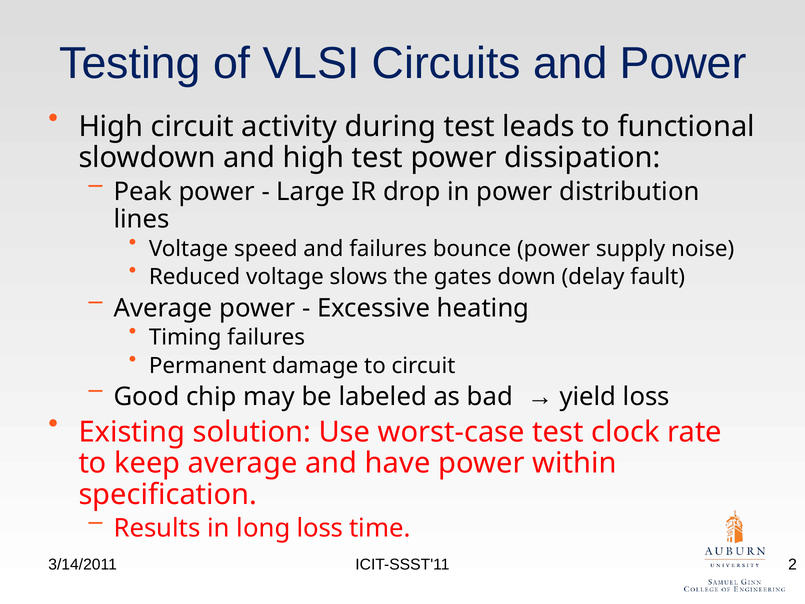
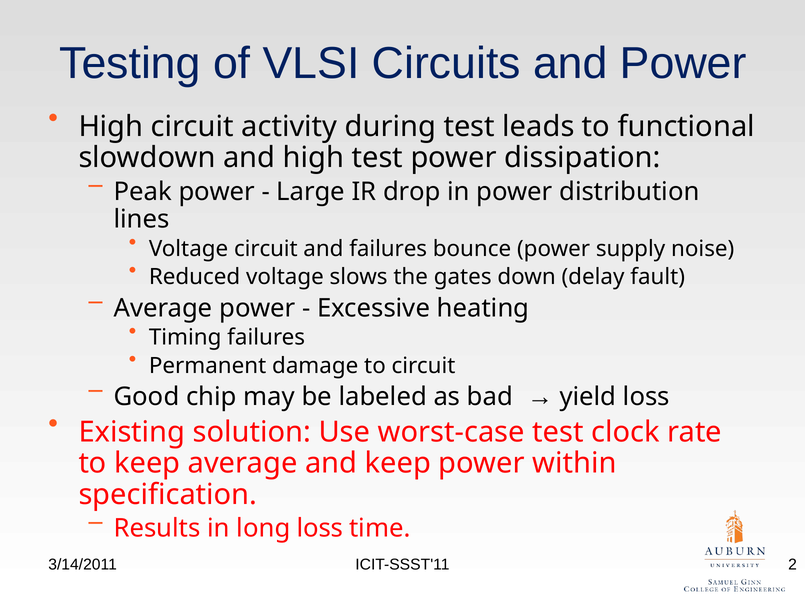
Voltage speed: speed -> circuit
and have: have -> keep
